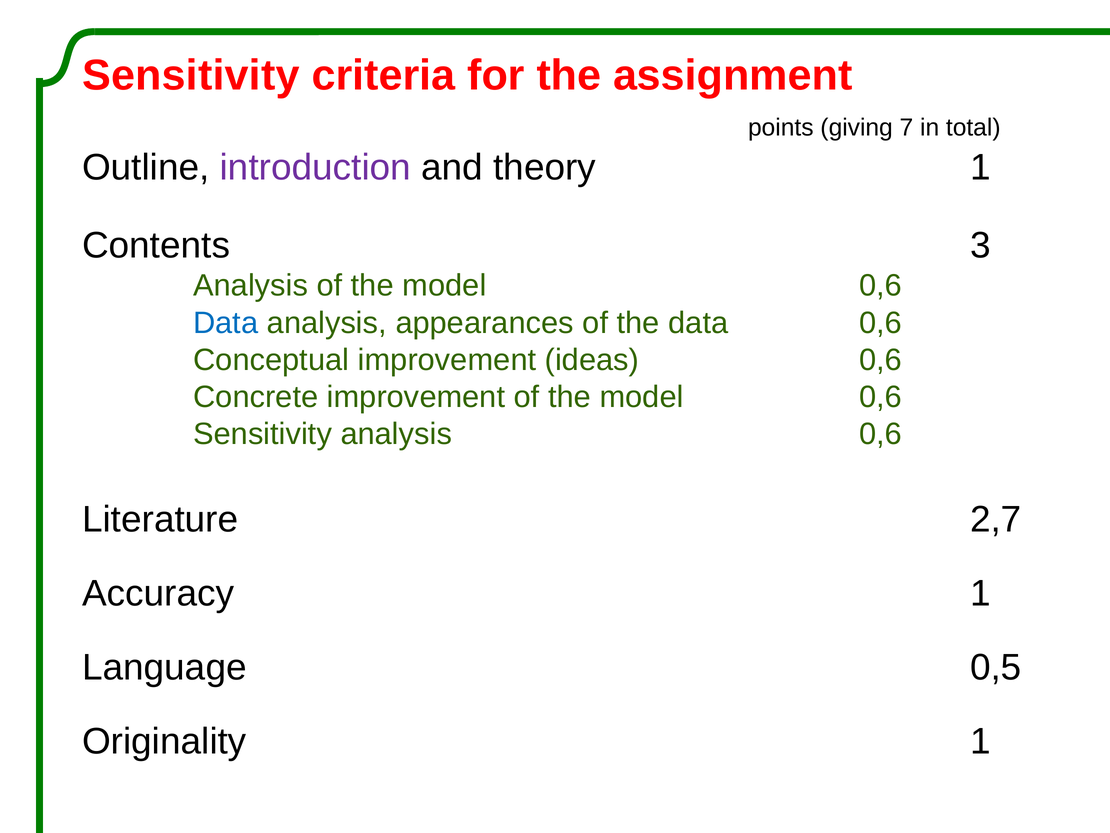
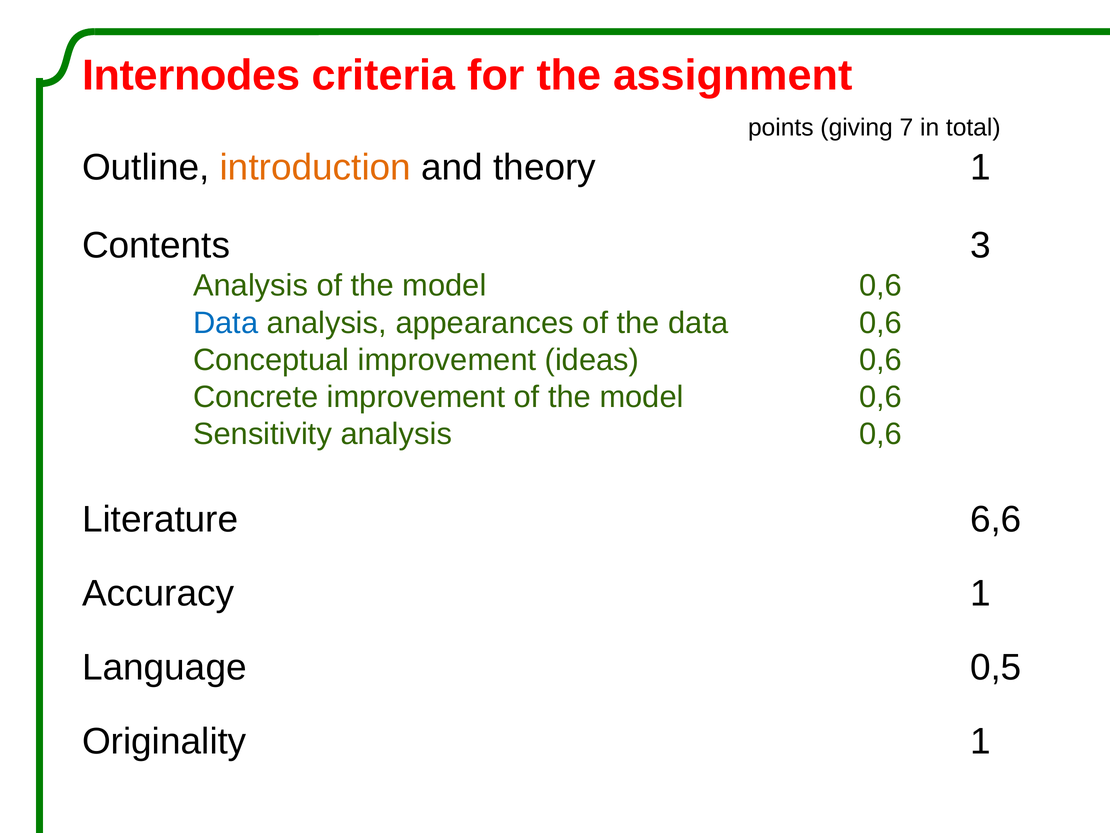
Sensitivity at (191, 76): Sensitivity -> Internodes
introduction colour: purple -> orange
2,7: 2,7 -> 6,6
